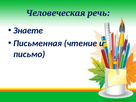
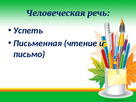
Знаете: Знаете -> Успеть
